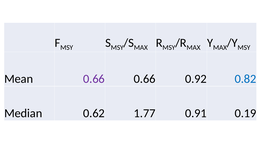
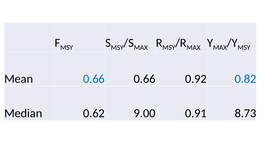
0.66 at (94, 79) colour: purple -> blue
1.77: 1.77 -> 9.00
0.19: 0.19 -> 8.73
